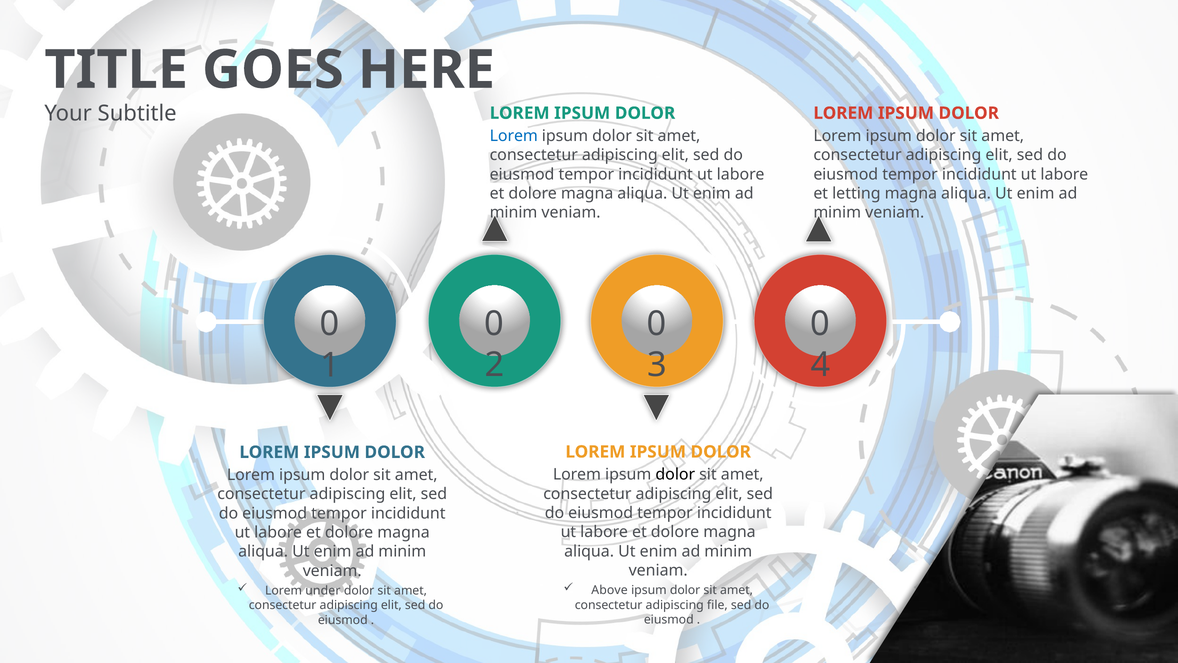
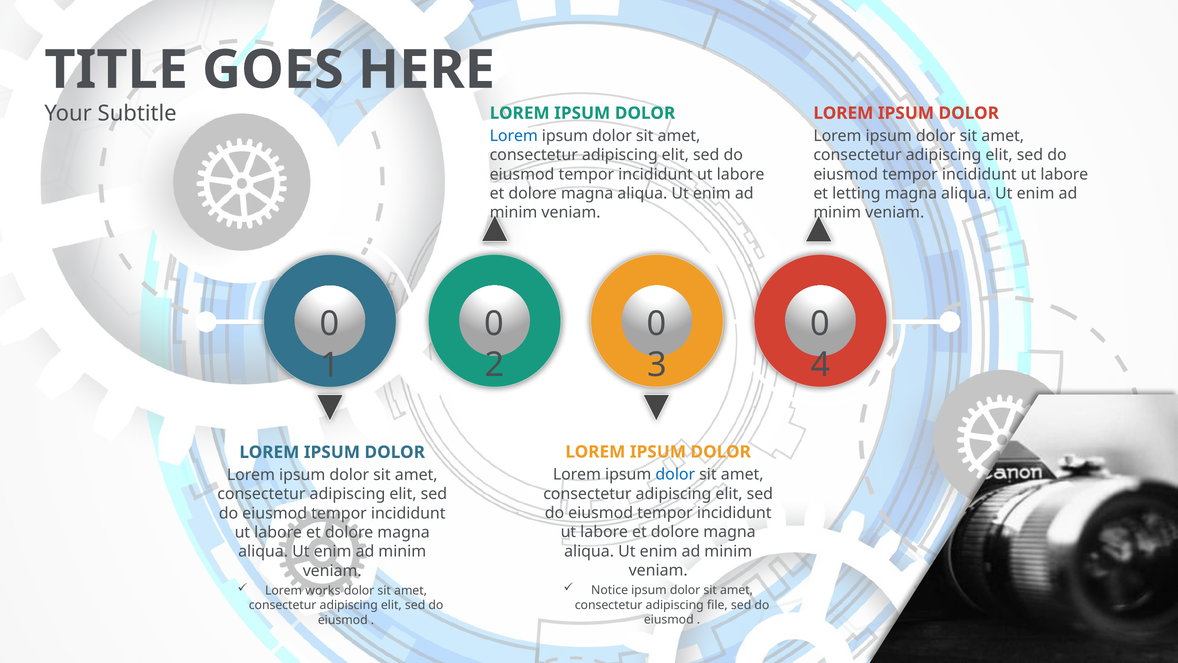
dolor at (675, 474) colour: black -> blue
Above: Above -> Notice
under: under -> works
